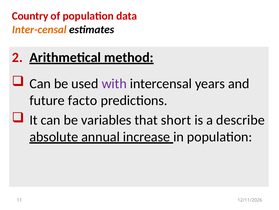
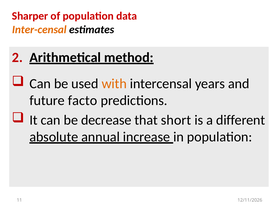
Country: Country -> Sharper
with colour: purple -> orange
variables: variables -> decrease
describe: describe -> different
